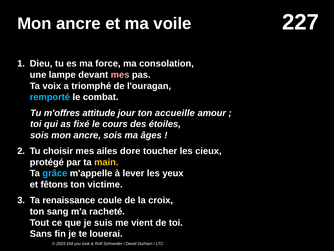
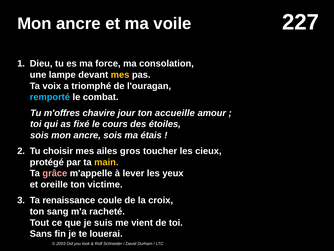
mes at (120, 75) colour: pink -> yellow
attitude: attitude -> chavire
âges: âges -> étais
dore: dore -> gros
grâce colour: light blue -> pink
fêtons: fêtons -> oreille
